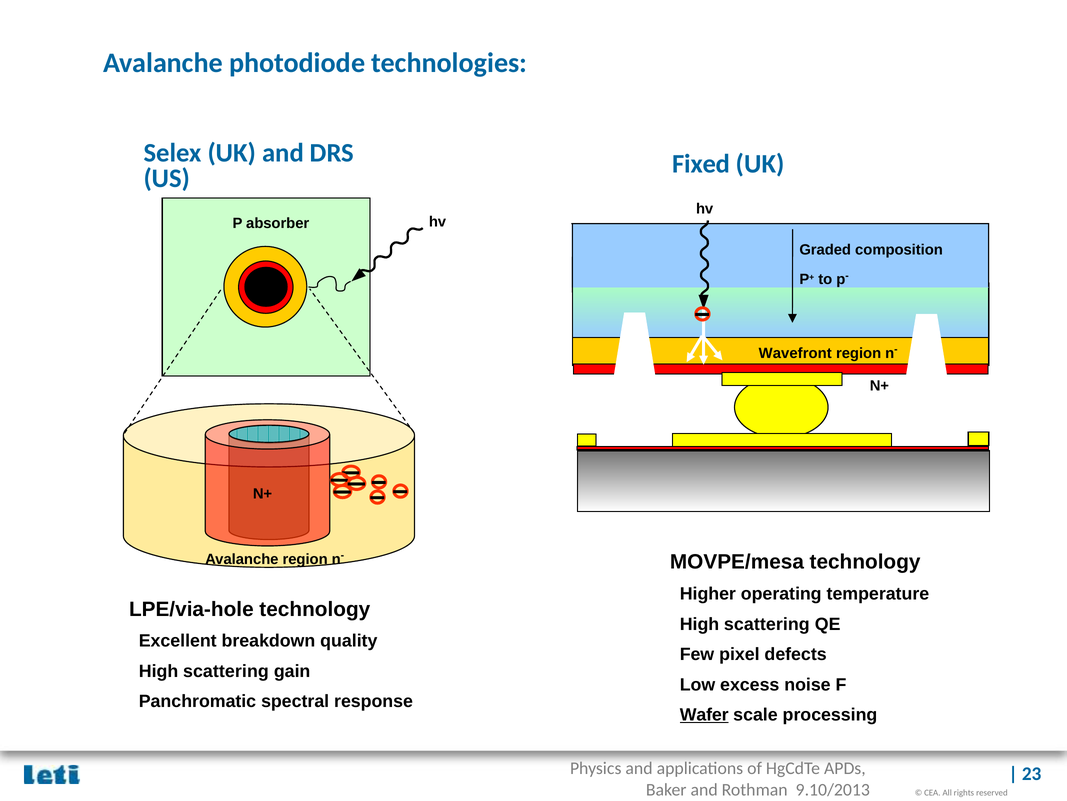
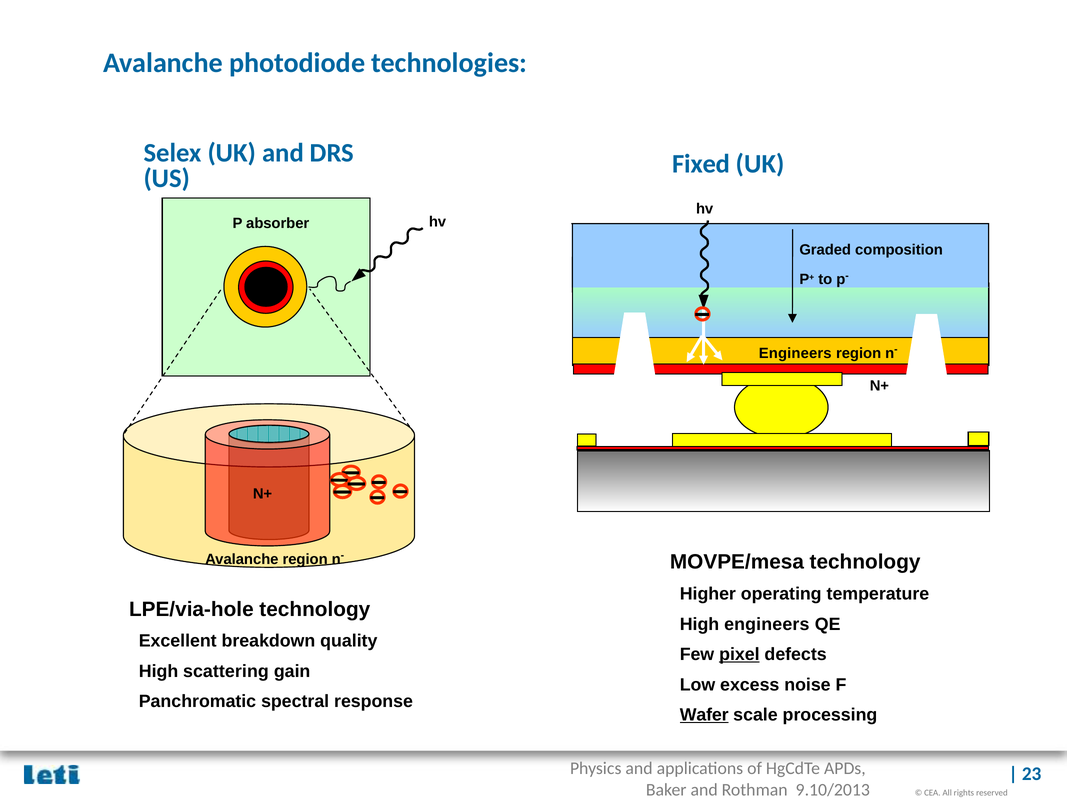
Wavefront at (795, 353): Wavefront -> Engineers
scattering at (767, 624): scattering -> engineers
pixel underline: none -> present
